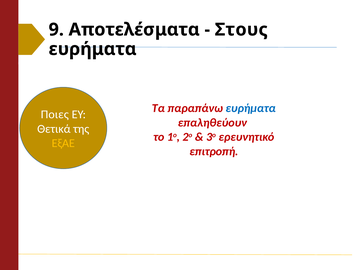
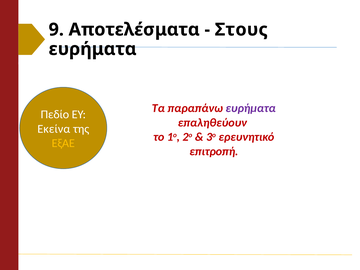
ευρήματα at (251, 108) colour: blue -> purple
Ποιες: Ποιες -> Πεδίο
Θετικά: Θετικά -> Εκείνα
